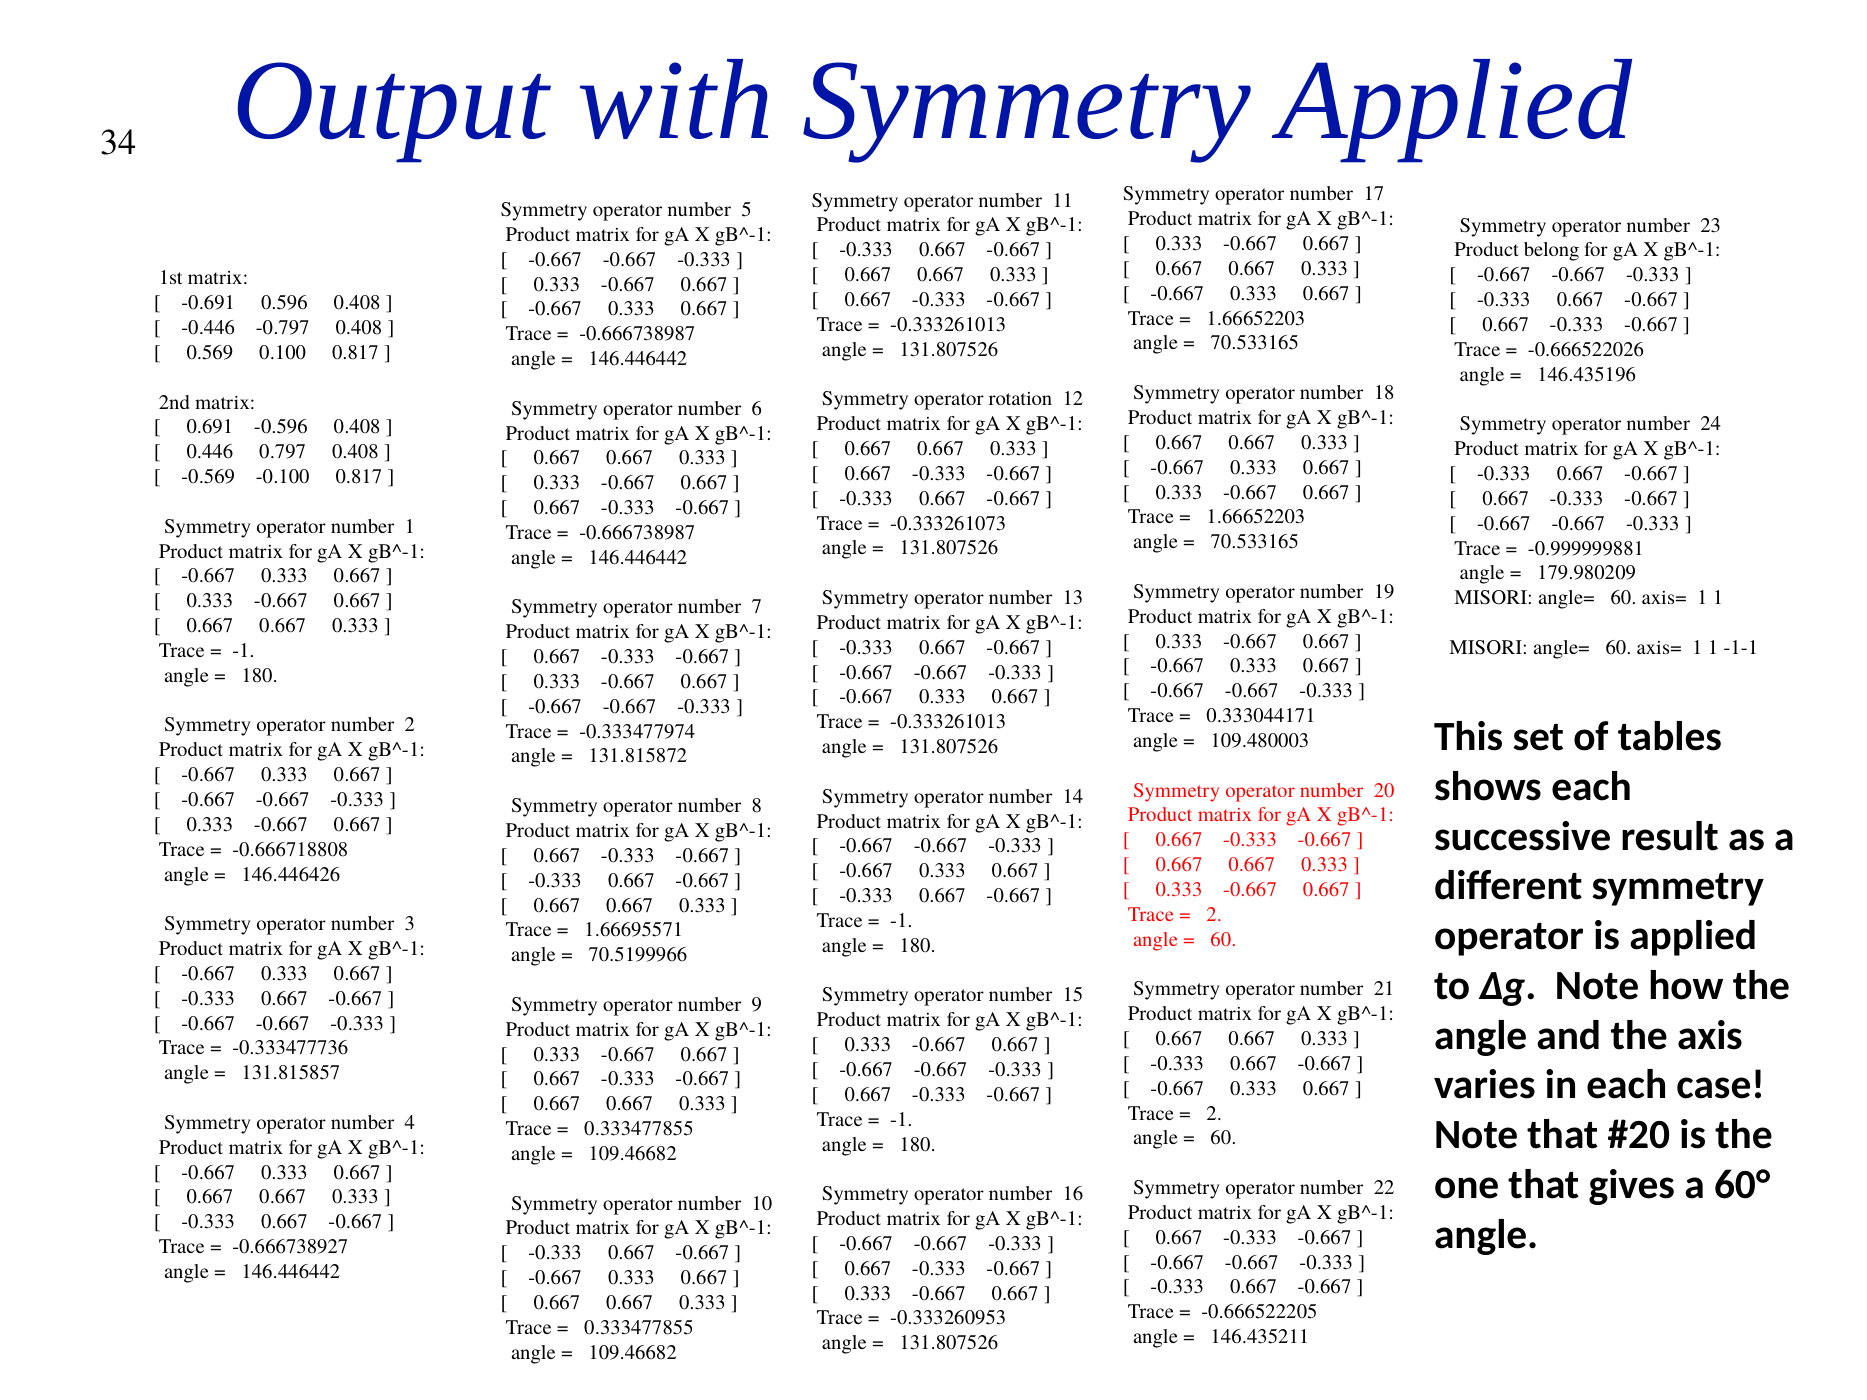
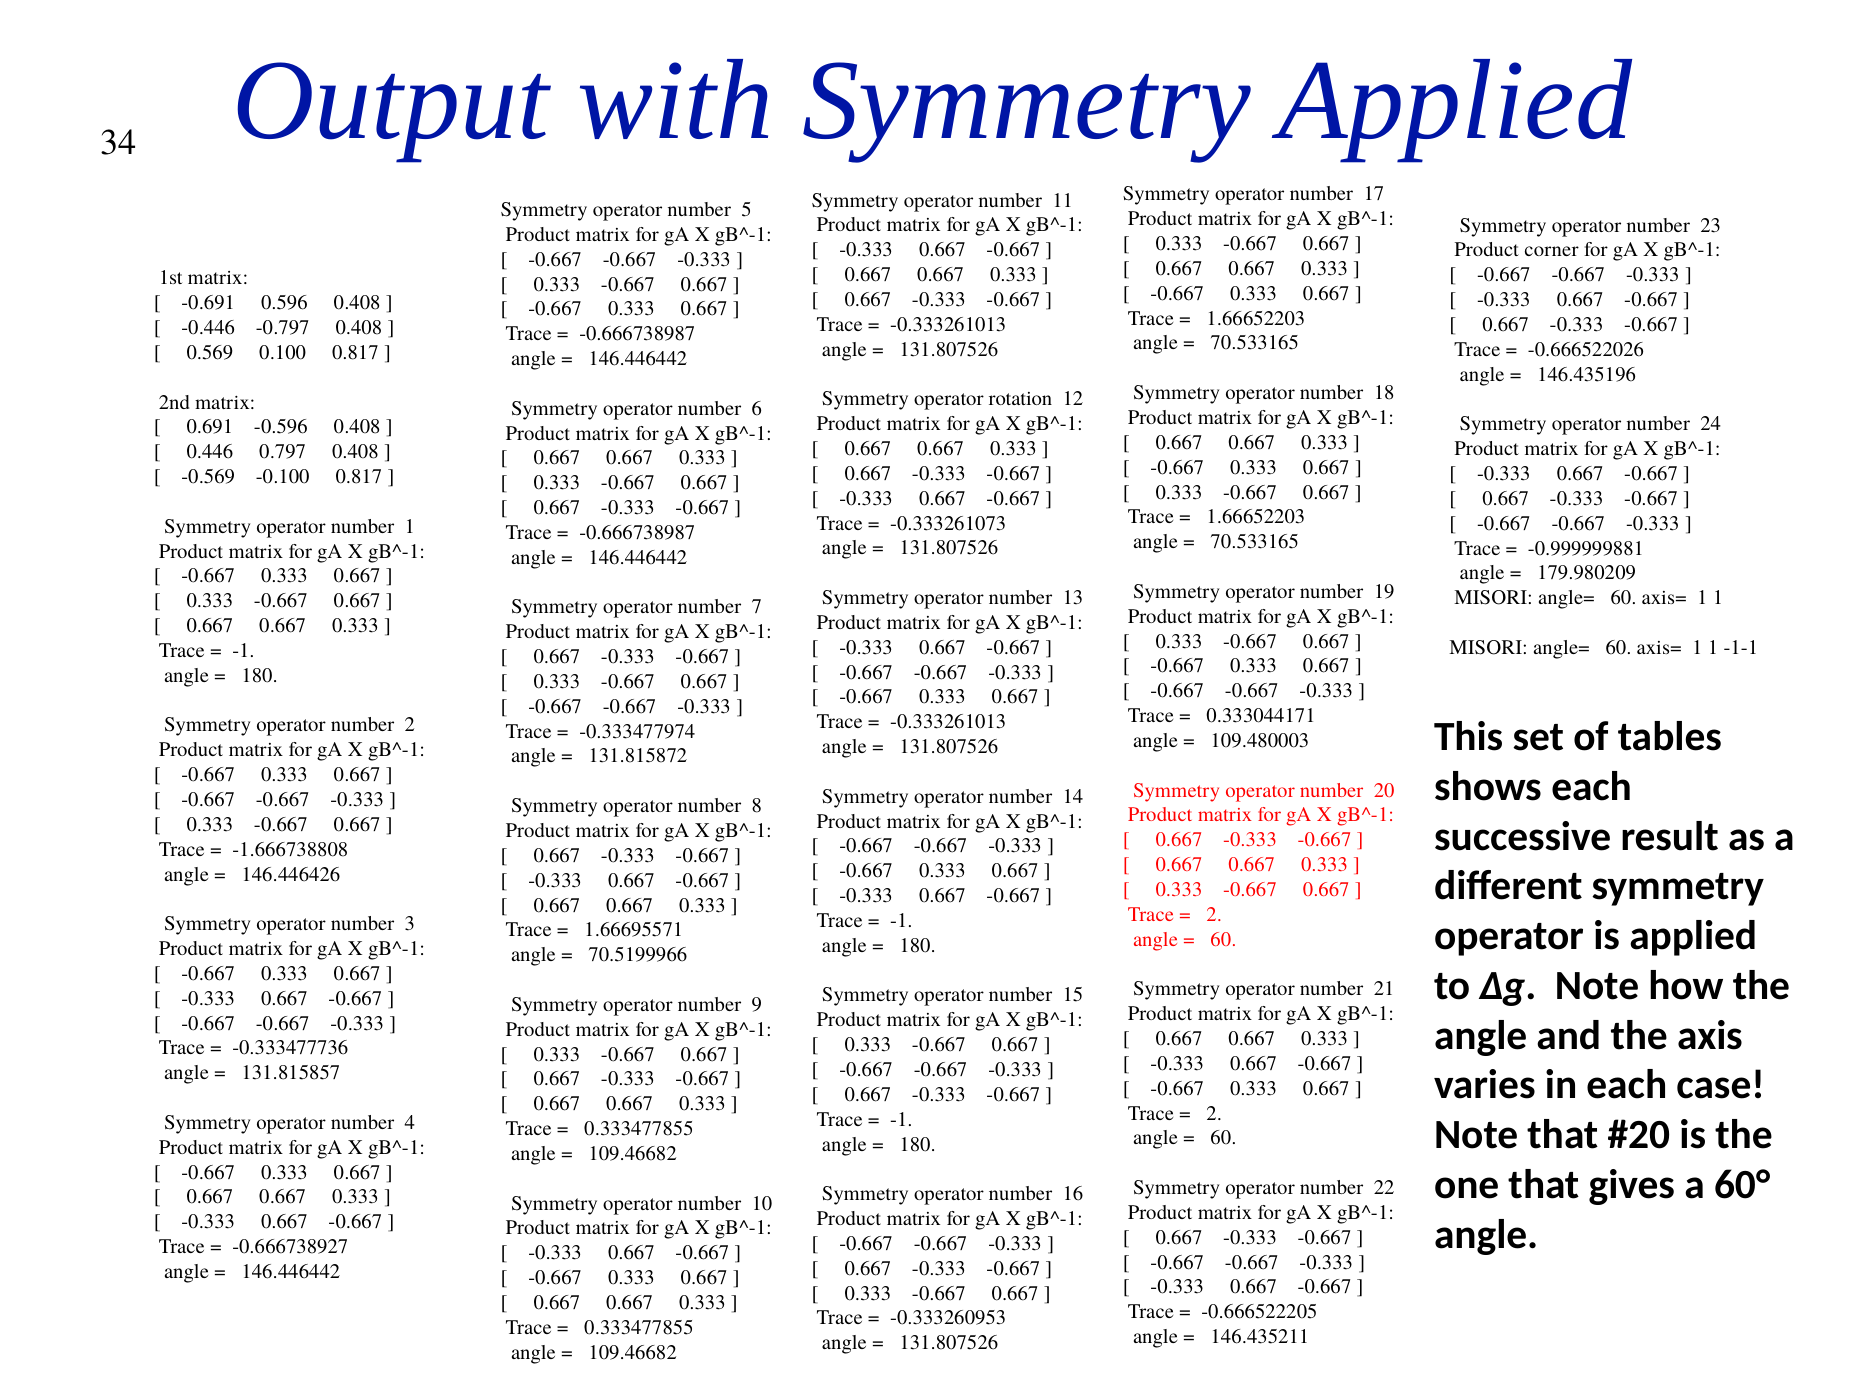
belong: belong -> corner
-0.666718808: -0.666718808 -> -1.666738808
